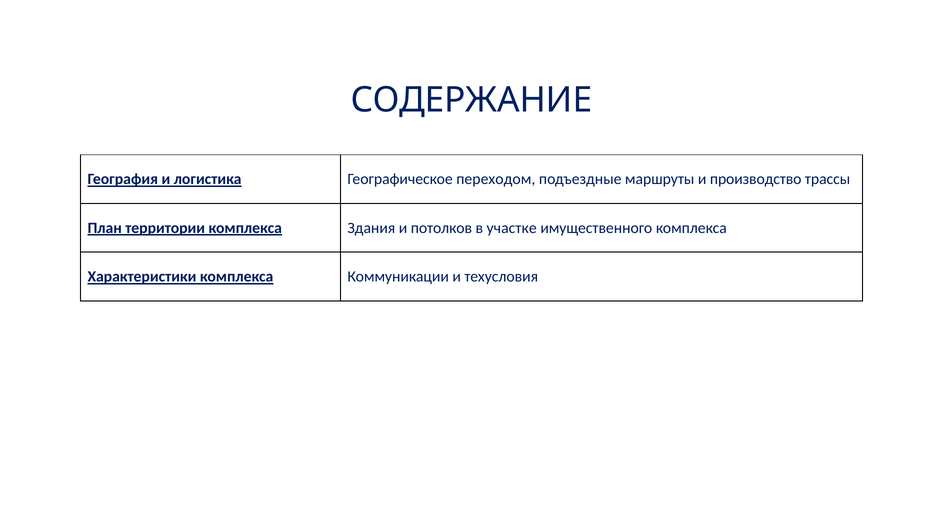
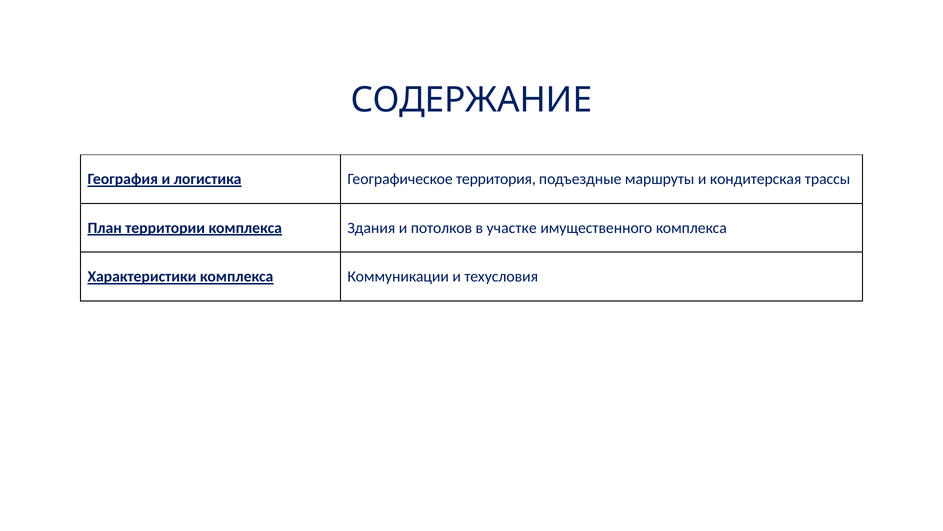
переходом: переходом -> территория
производство: производство -> кондитерская
